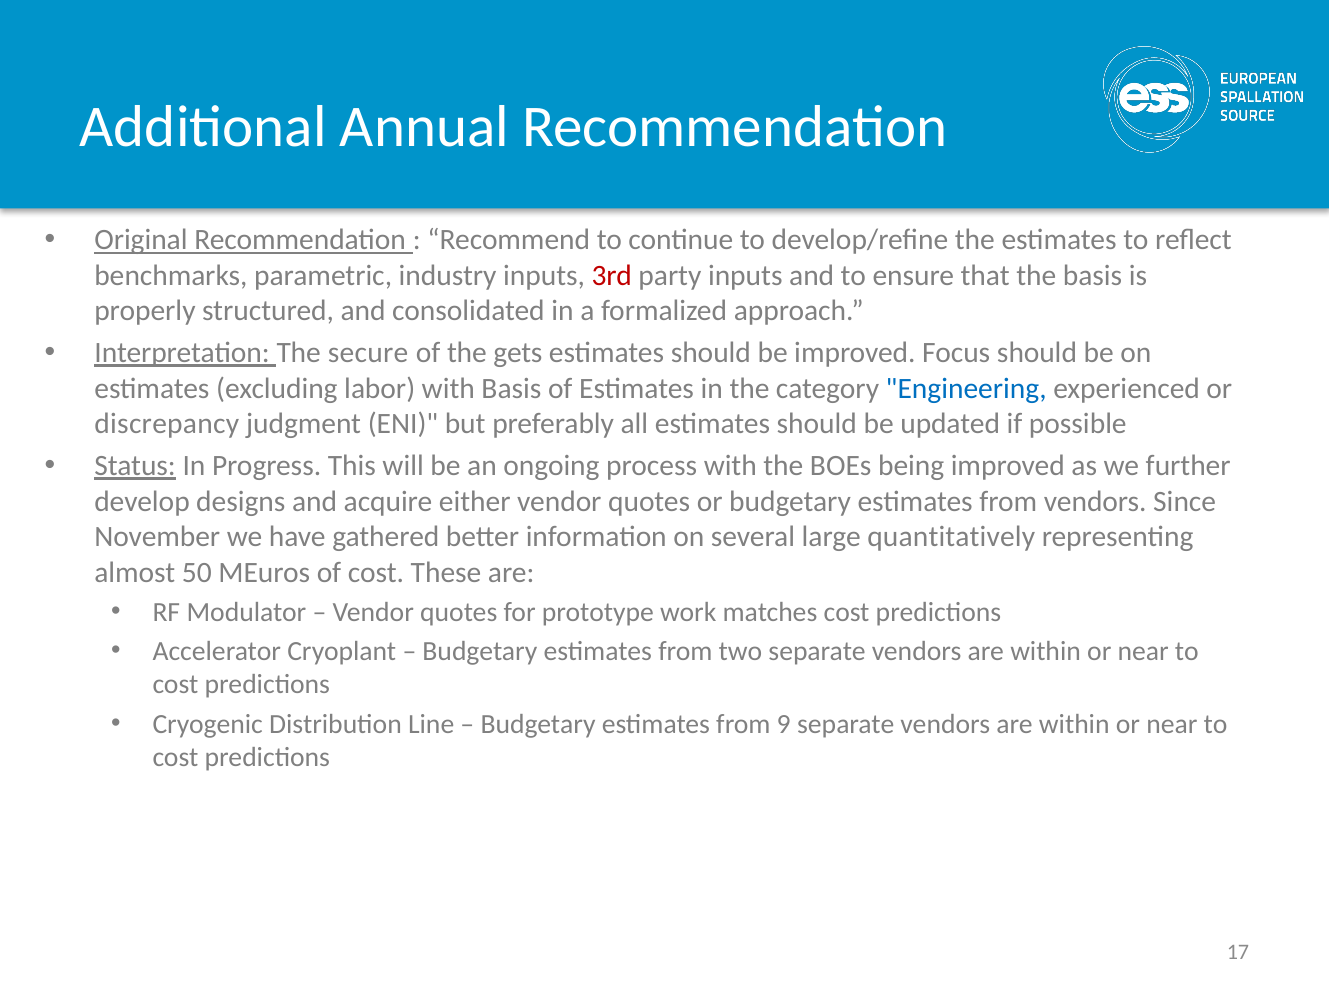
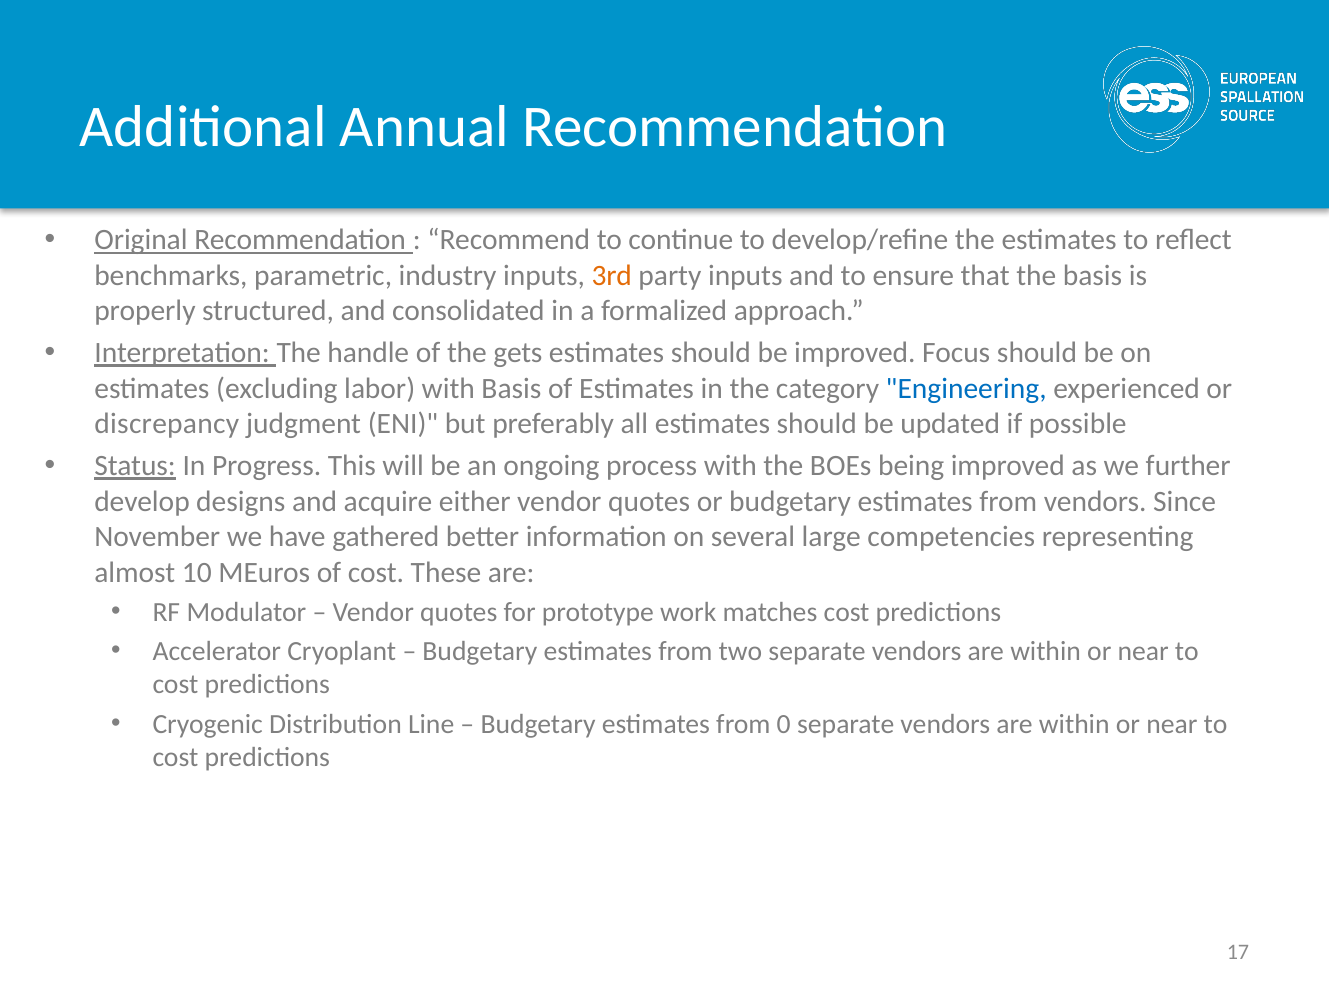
3rd colour: red -> orange
secure: secure -> handle
quantitatively: quantitatively -> competencies
50: 50 -> 10
9: 9 -> 0
